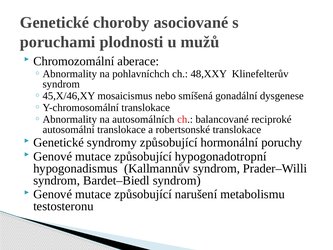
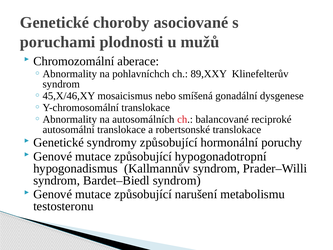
48,XXY: 48,XXY -> 89,XXY
